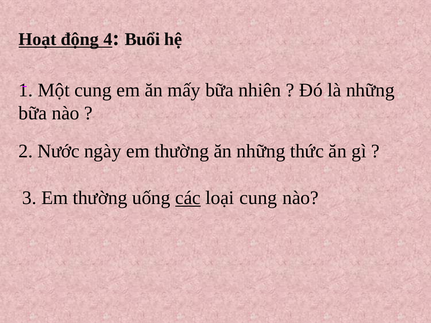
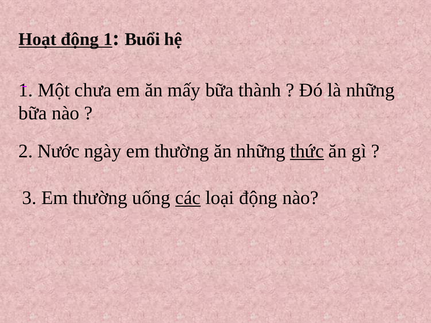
động 4: 4 -> 1
Một cung: cung -> chưa
nhiên: nhiên -> thành
thức underline: none -> present
loại cung: cung -> động
